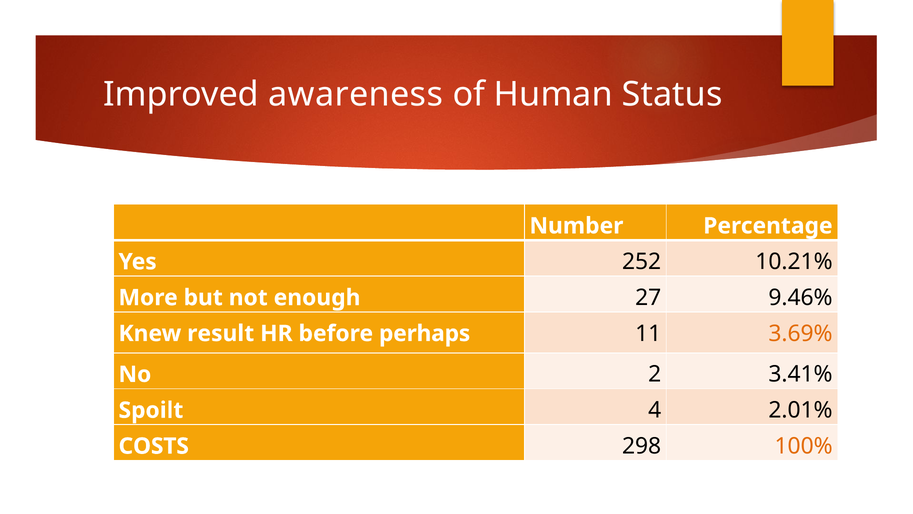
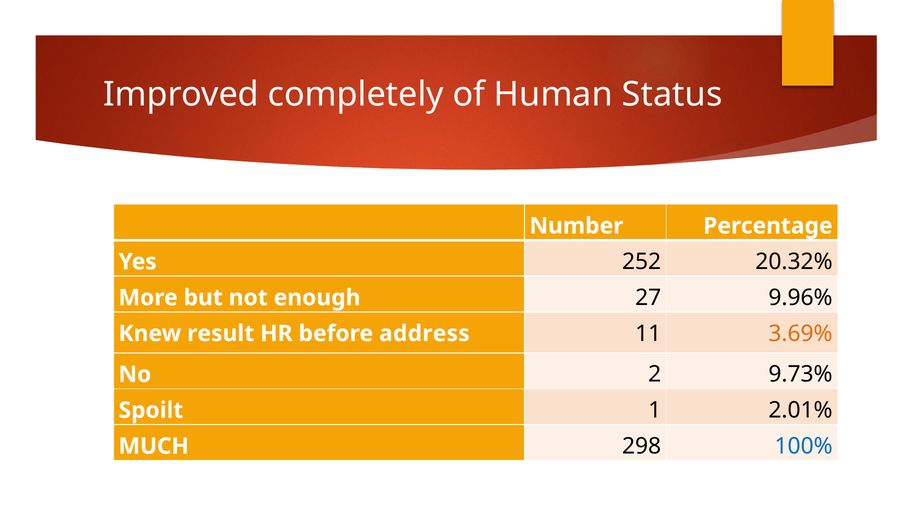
awareness: awareness -> completely
10.21%: 10.21% -> 20.32%
9.46%: 9.46% -> 9.96%
perhaps: perhaps -> address
3.41%: 3.41% -> 9.73%
4: 4 -> 1
COSTS: COSTS -> MUCH
100% colour: orange -> blue
